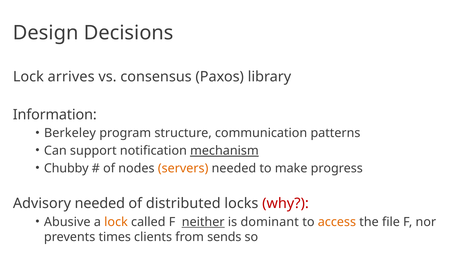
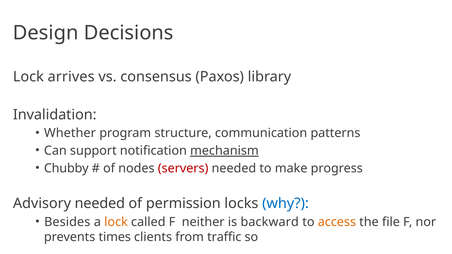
Information: Information -> Invalidation
Berkeley: Berkeley -> Whether
servers colour: orange -> red
distributed: distributed -> permission
why colour: red -> blue
Abusive: Abusive -> Besides
neither underline: present -> none
dominant: dominant -> backward
sends: sends -> traffic
